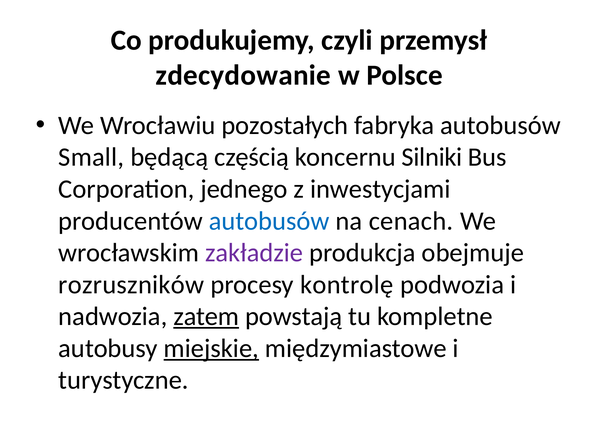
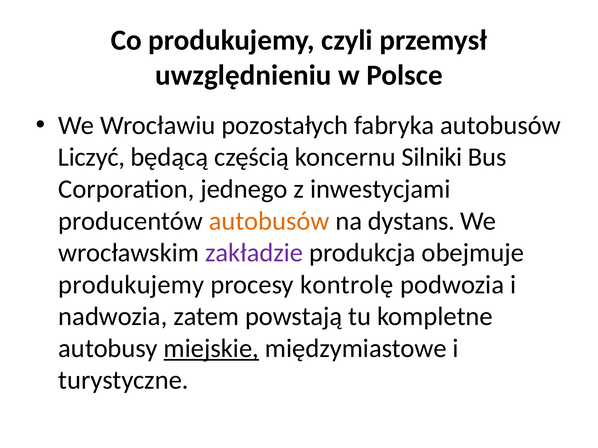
zdecydowanie: zdecydowanie -> uwzględnieniu
Small: Small -> Liczyć
autobusów at (269, 221) colour: blue -> orange
cenach: cenach -> dystans
rozruszników at (131, 285): rozruszników -> produkujemy
zatem underline: present -> none
